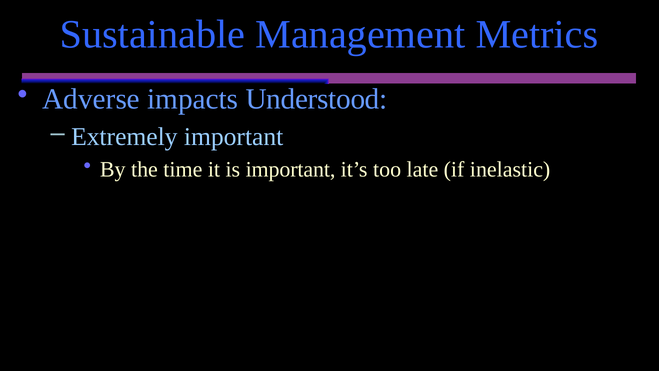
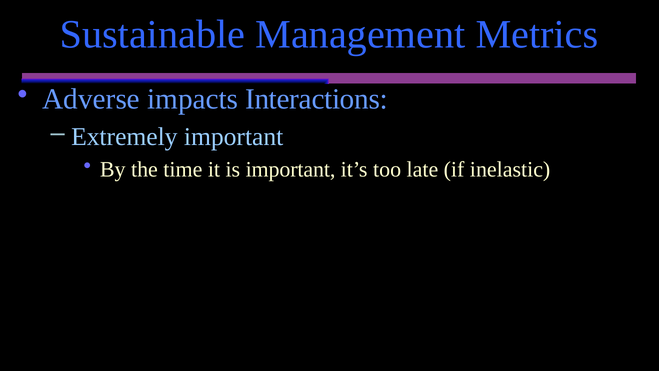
Understood: Understood -> Interactions
